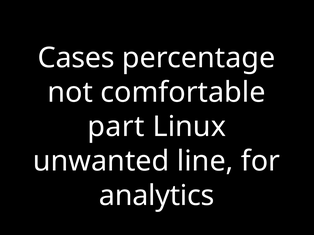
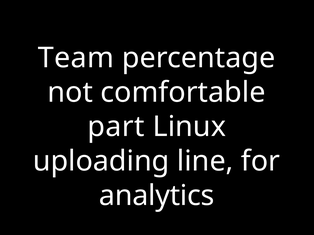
Cases: Cases -> Team
unwanted: unwanted -> uploading
